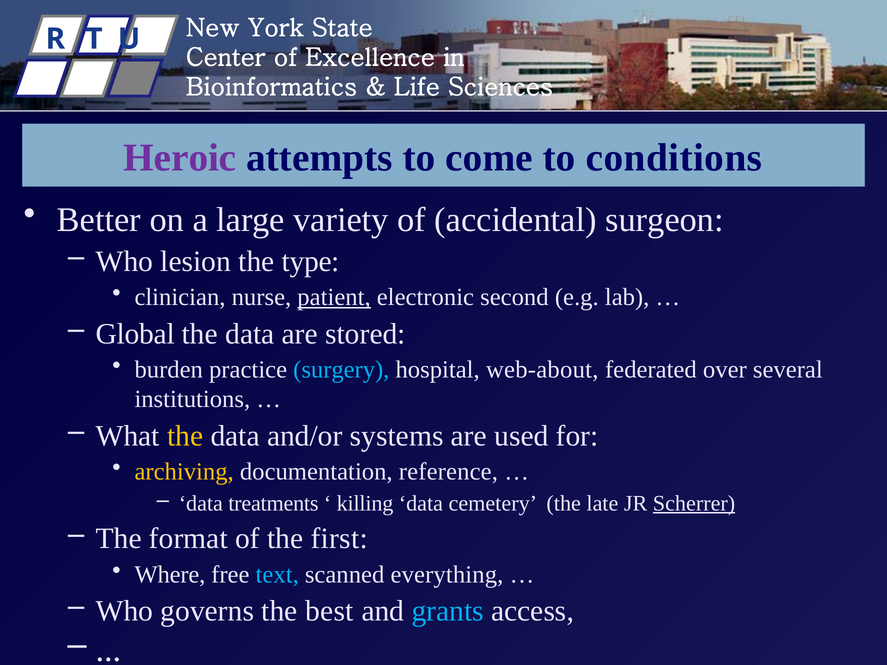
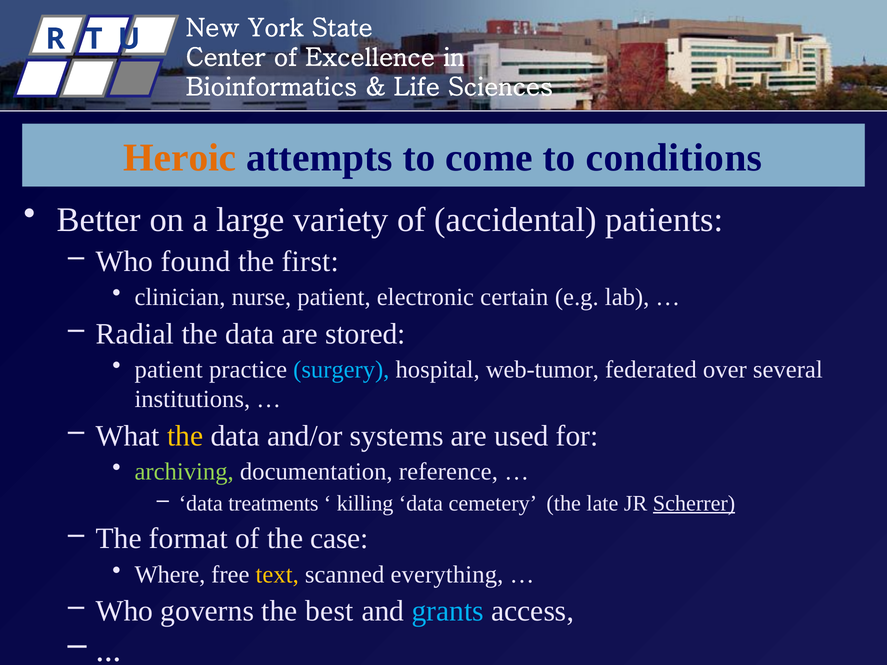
Heroic colour: purple -> orange
surgeon: surgeon -> patients
lesion: lesion -> found
type: type -> first
patient at (334, 297) underline: present -> none
second: second -> certain
Global: Global -> Radial
burden at (169, 370): burden -> patient
web-about: web-about -> web-tumor
archiving colour: yellow -> light green
first: first -> case
text colour: light blue -> yellow
